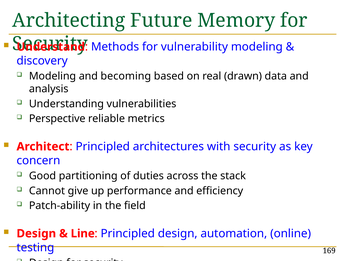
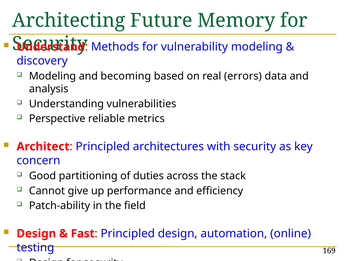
drawn: drawn -> errors
Line: Line -> Fast
